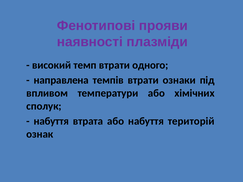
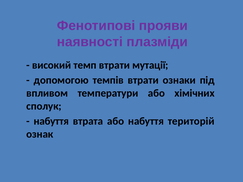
одного: одного -> мутації
направлена: направлена -> допомогою
